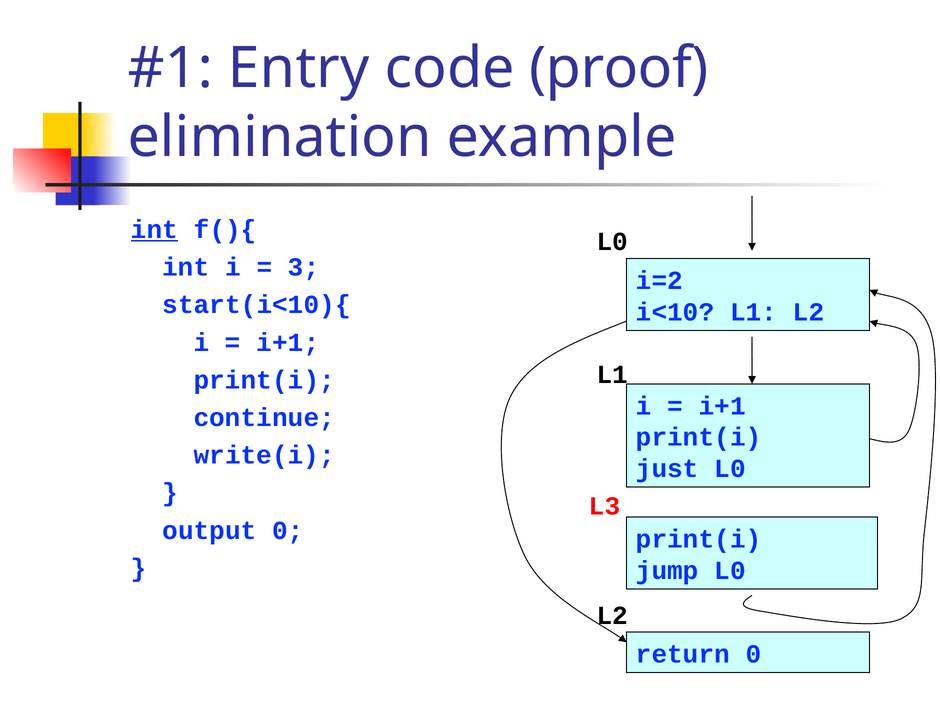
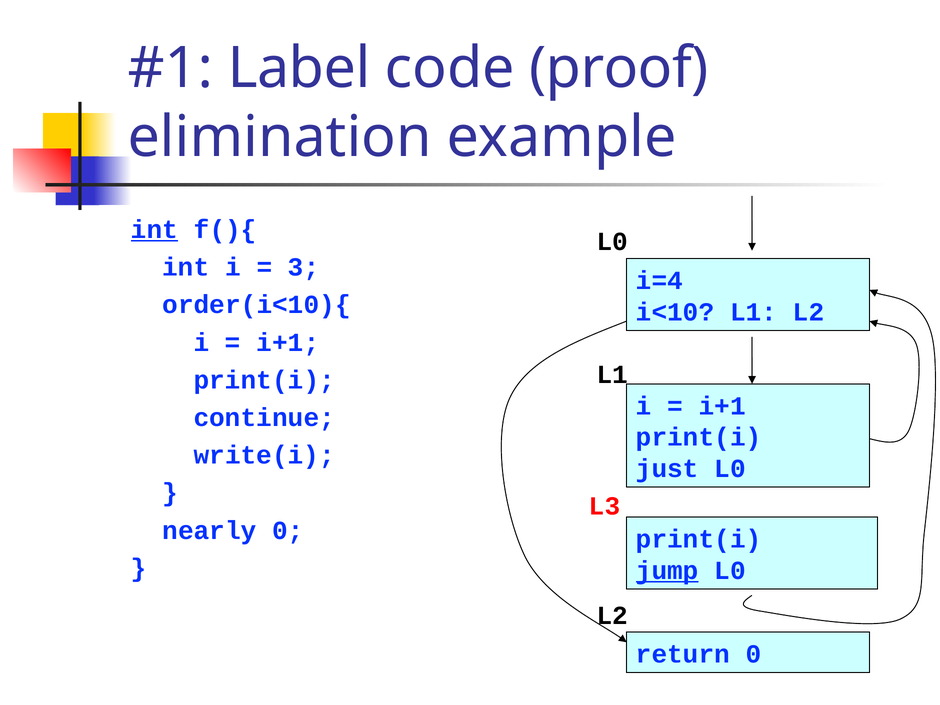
Entry: Entry -> Label
i=2: i=2 -> i=4
start(i<10){: start(i<10){ -> order(i<10){
output: output -> nearly
jump underline: none -> present
